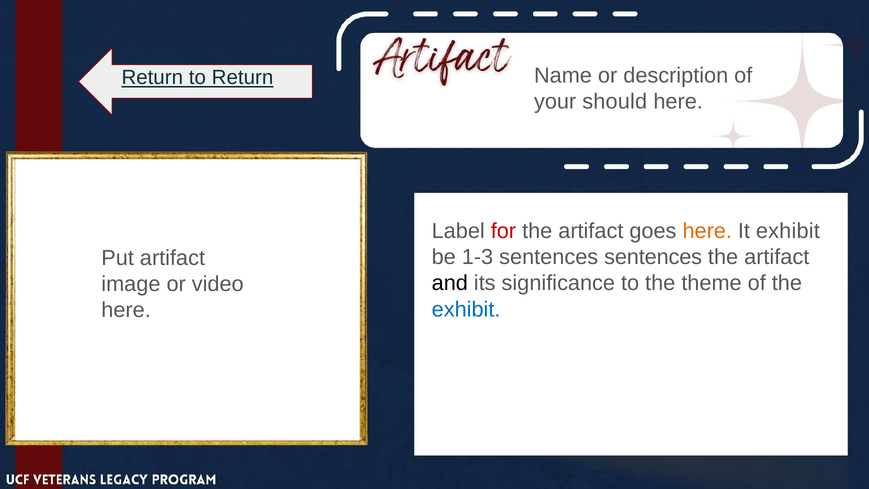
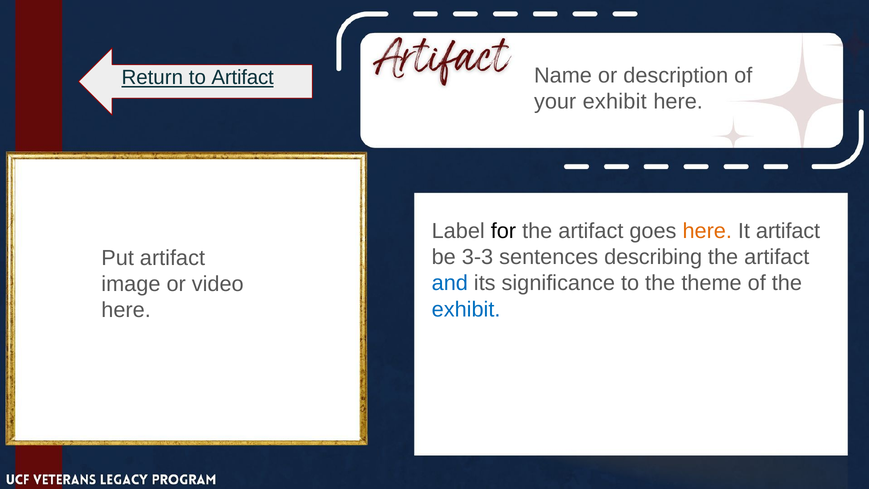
to Return: Return -> Artifact
your should: should -> exhibit
for colour: red -> black
It exhibit: exhibit -> artifact
1-3: 1-3 -> 3-3
sentences sentences: sentences -> describing
and colour: black -> blue
